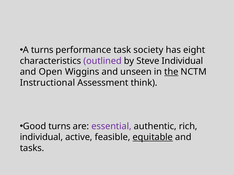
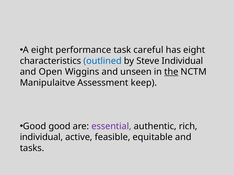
A turns: turns -> eight
society: society -> careful
outlined colour: purple -> blue
Instructional: Instructional -> Manipulaitve
think: think -> keep
Good turns: turns -> good
equitable underline: present -> none
